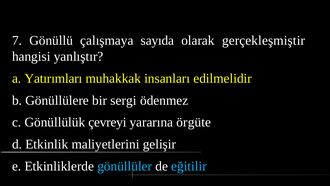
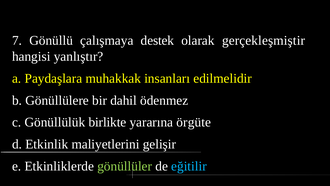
sayıda: sayıda -> destek
Yatırımları: Yatırımları -> Paydaşlara
sergi: sergi -> dahil
çevreyi: çevreyi -> birlikte
gönüllüler colour: light blue -> light green
